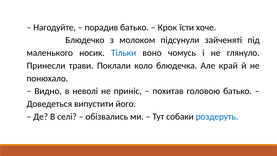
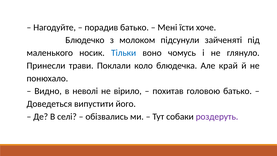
Крок: Крок -> Мені
приніс: приніс -> вірило
роздеруть colour: blue -> purple
